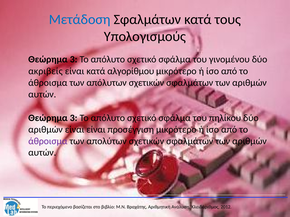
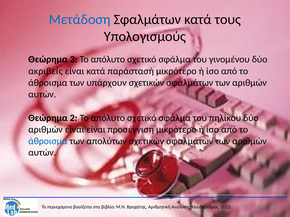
αλγορίθμου: αλγορίθμου -> παράστασή
απόλυτων: απόλυτων -> υπάρχουν
3 at (74, 118): 3 -> 2
άθροισμα at (48, 141) colour: purple -> blue
